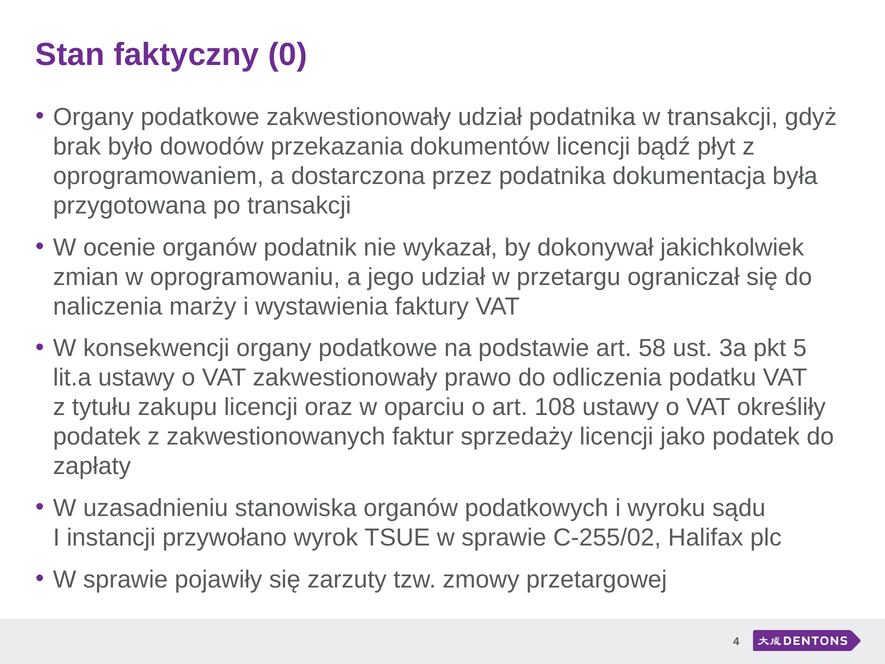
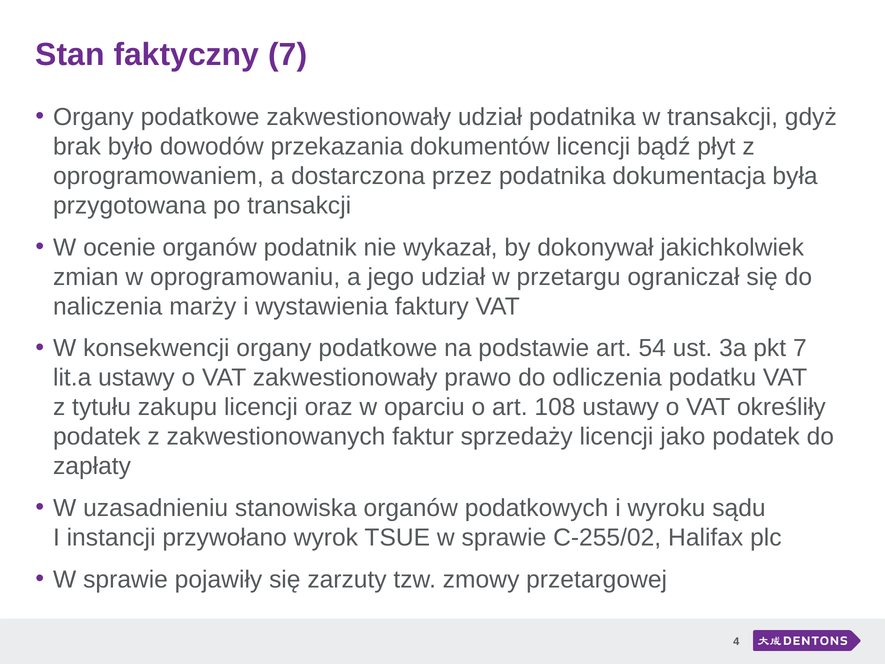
faktyczny 0: 0 -> 7
58: 58 -> 54
pkt 5: 5 -> 7
